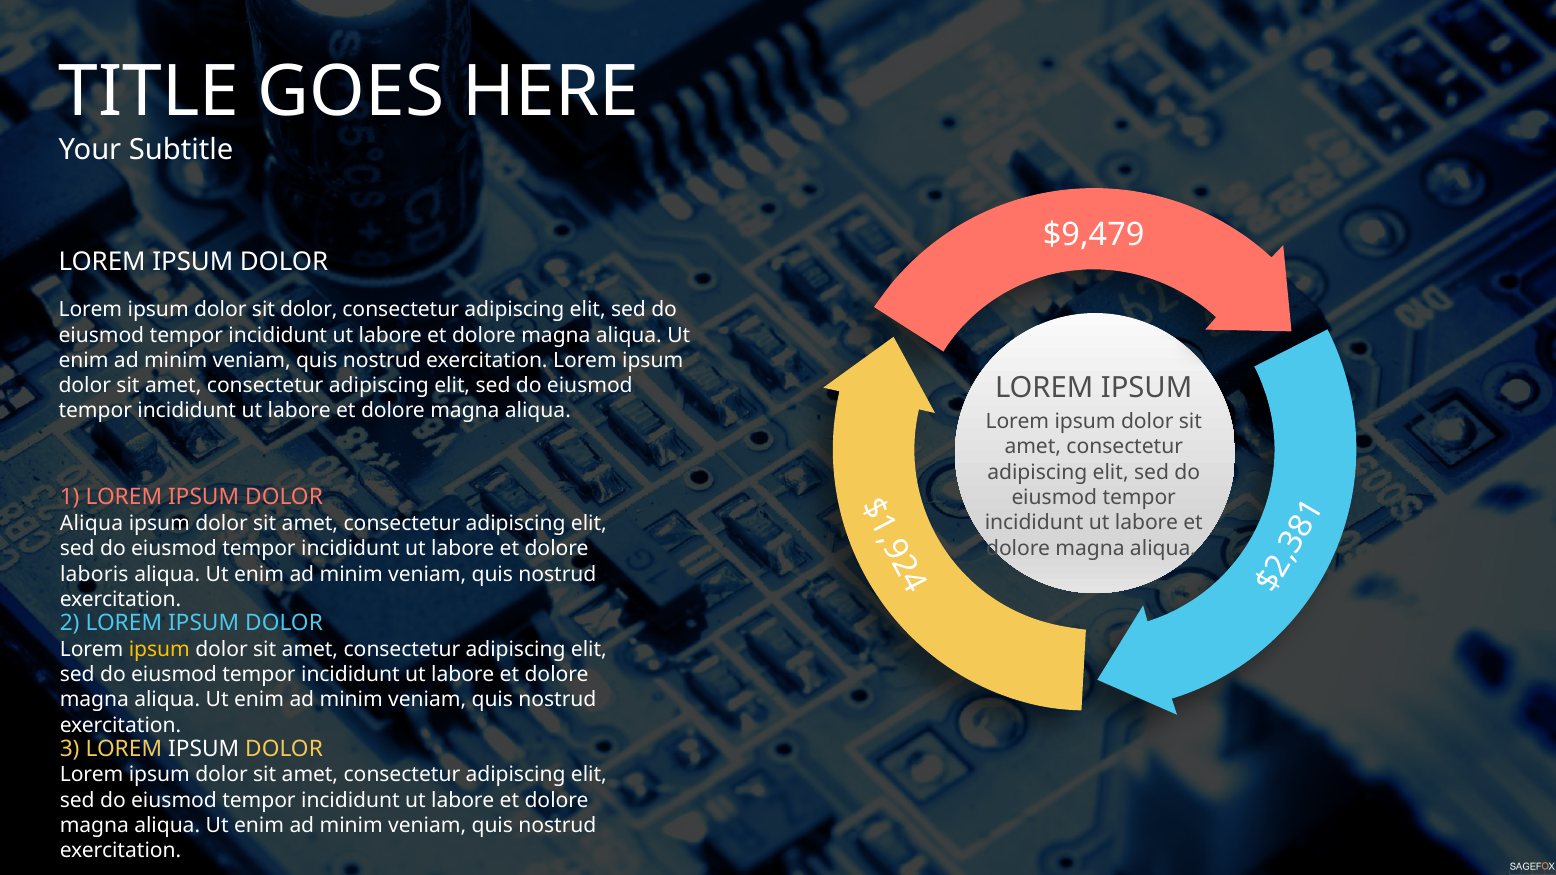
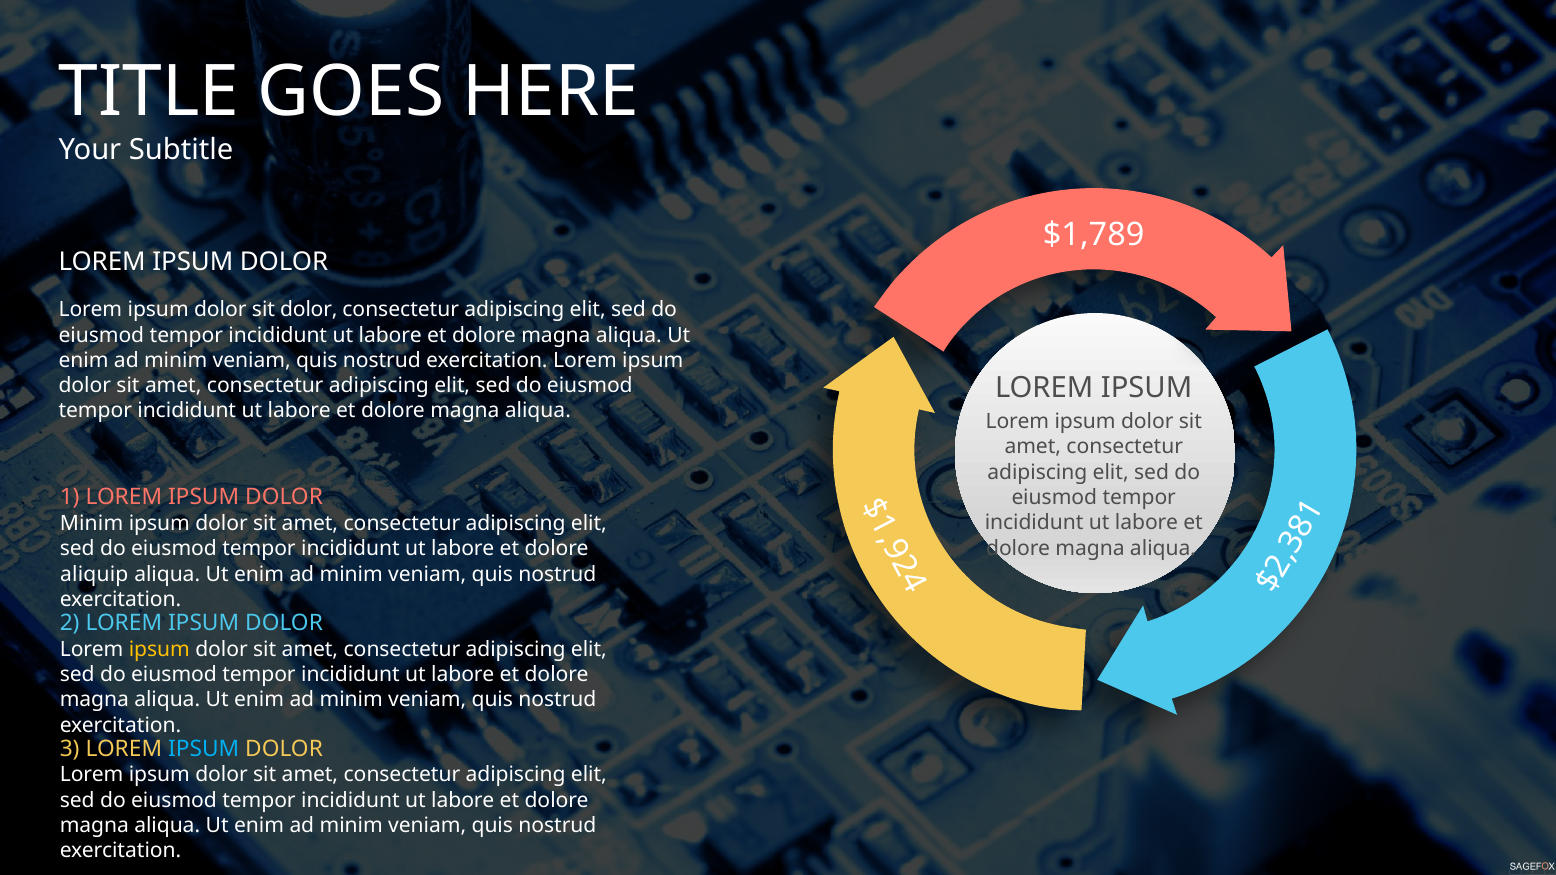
$9,479: $9,479 -> $1,789
Aliqua at (92, 524): Aliqua -> Minim
laboris: laboris -> aliquip
IPSUM at (204, 749) colour: white -> light blue
